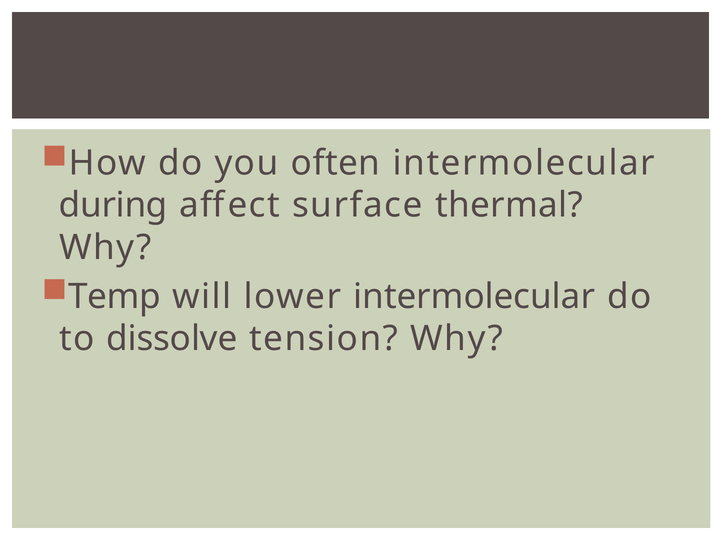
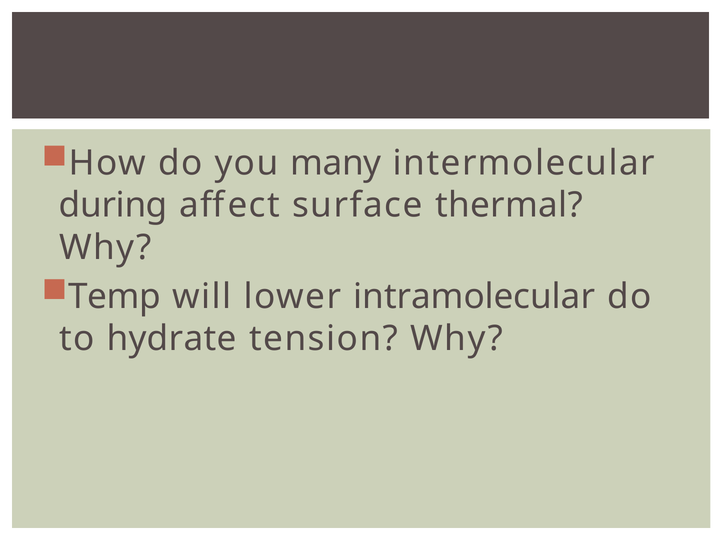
often: often -> many
lower intermolecular: intermolecular -> intramolecular
dissolve: dissolve -> hydrate
